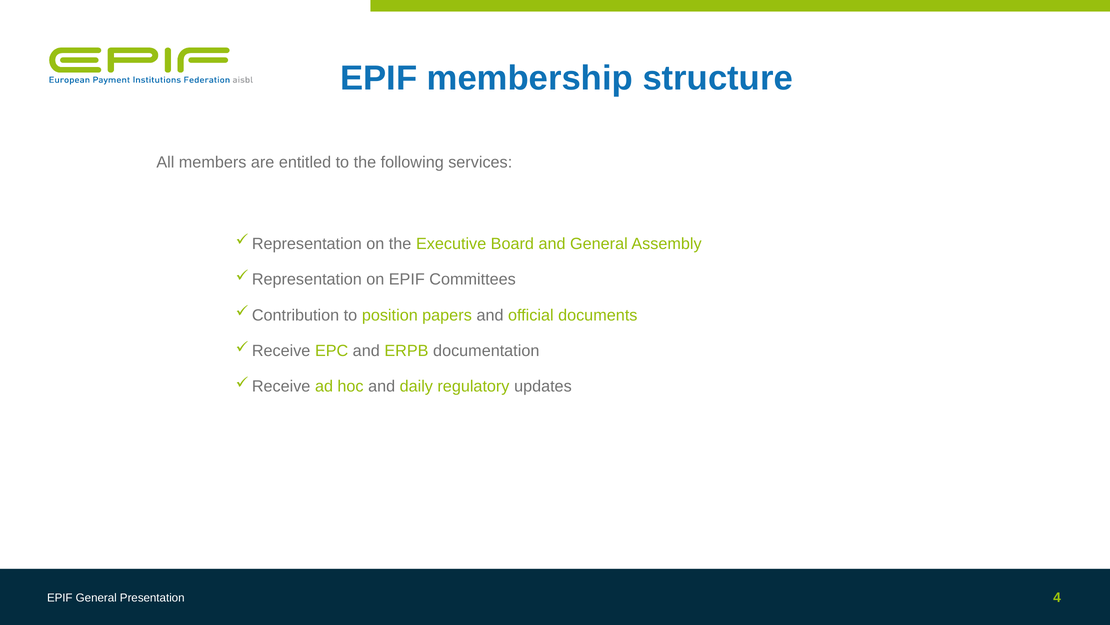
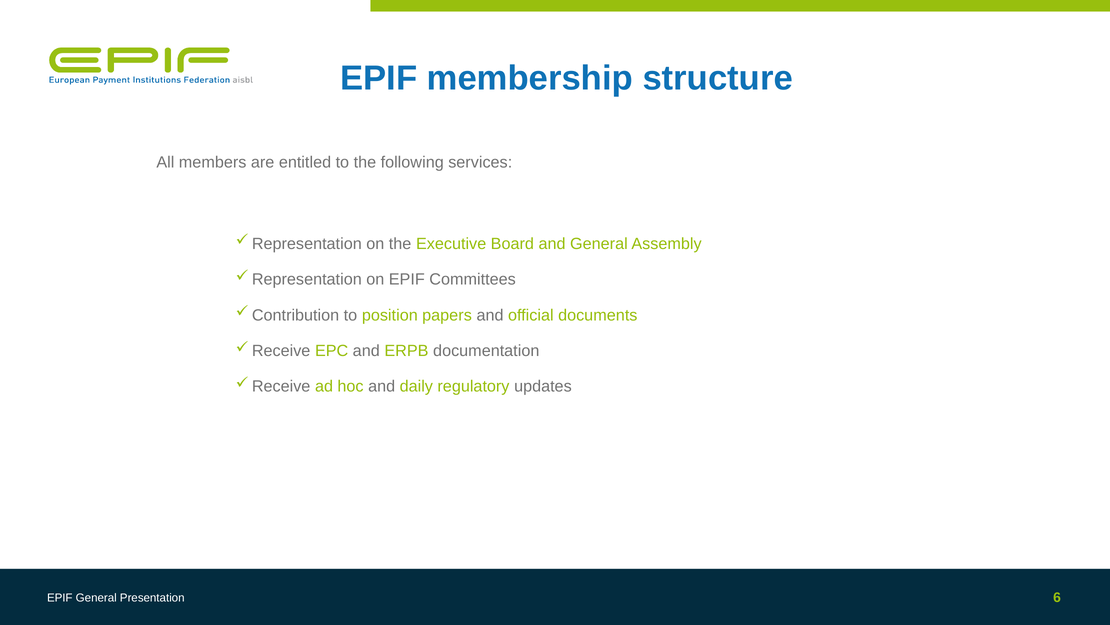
4: 4 -> 6
